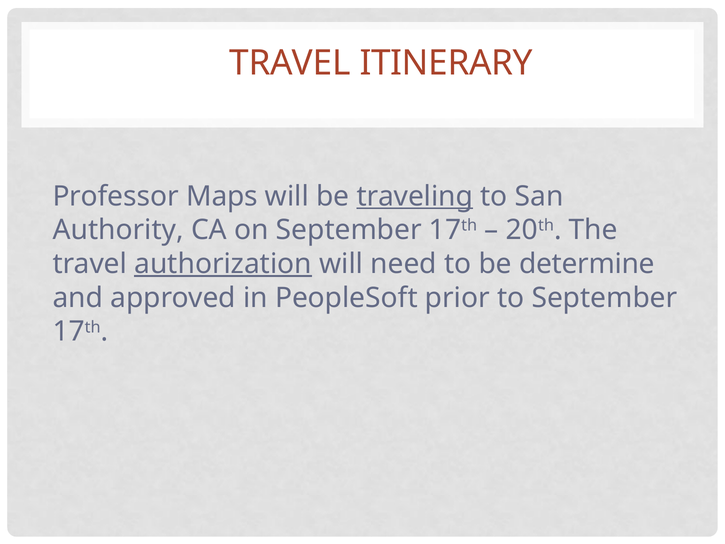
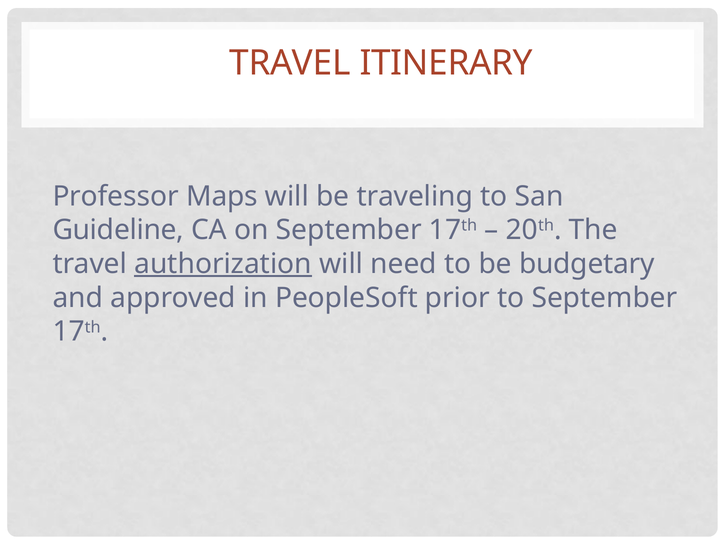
traveling underline: present -> none
Authority: Authority -> Guideline
determine: determine -> budgetary
